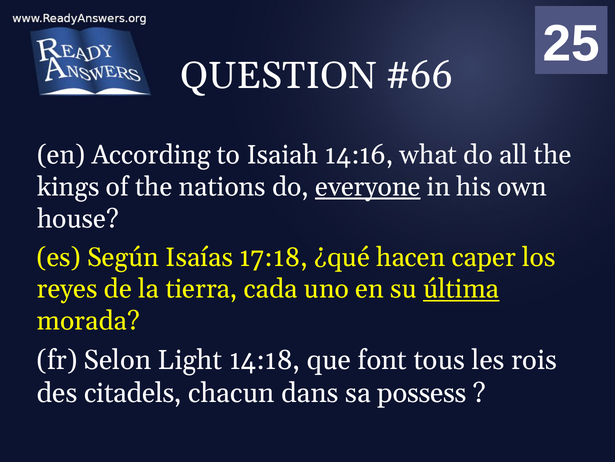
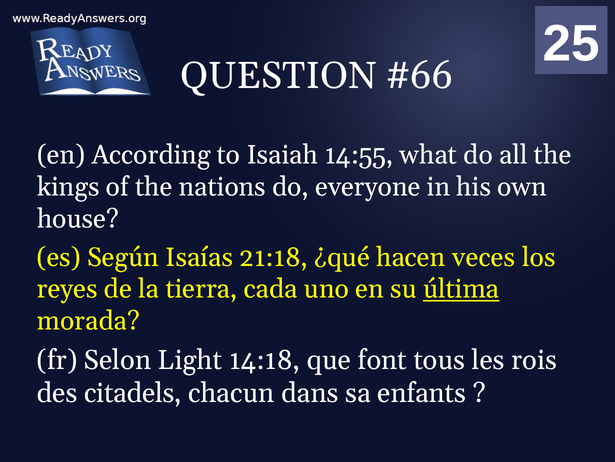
14:16: 14:16 -> 14:55
everyone underline: present -> none
17:18: 17:18 -> 21:18
caper: caper -> veces
possess: possess -> enfants
